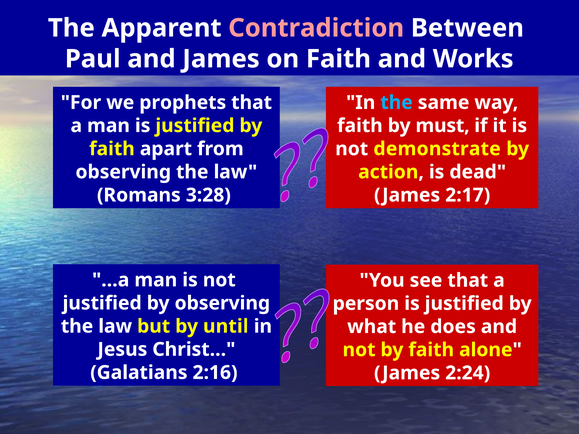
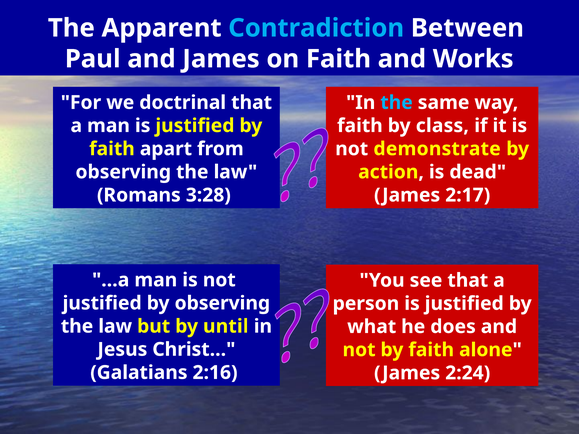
Contradiction colour: pink -> light blue
prophets: prophets -> doctrinal
must: must -> class
